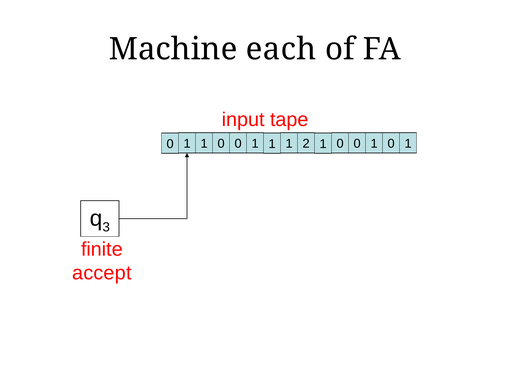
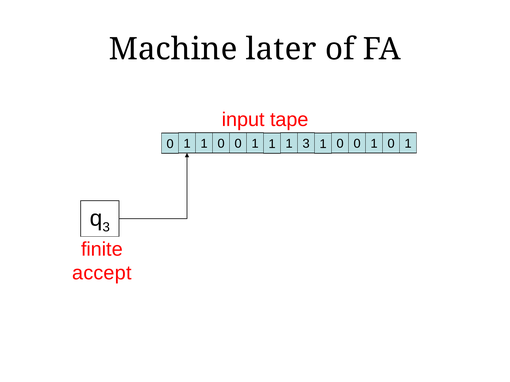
each: each -> later
1 2: 2 -> 3
